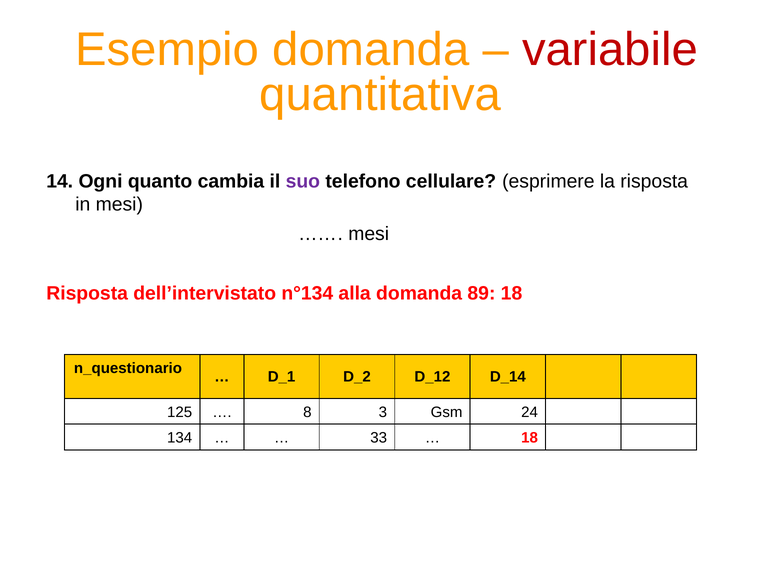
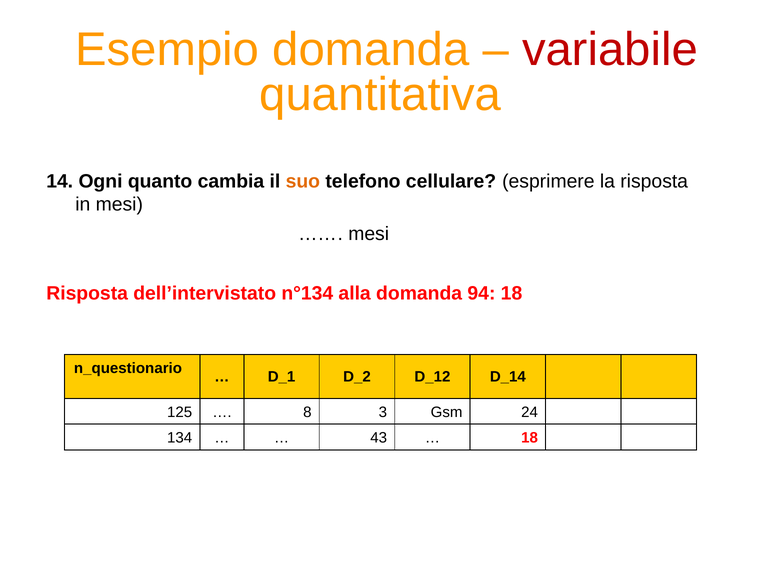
suo colour: purple -> orange
89: 89 -> 94
33: 33 -> 43
